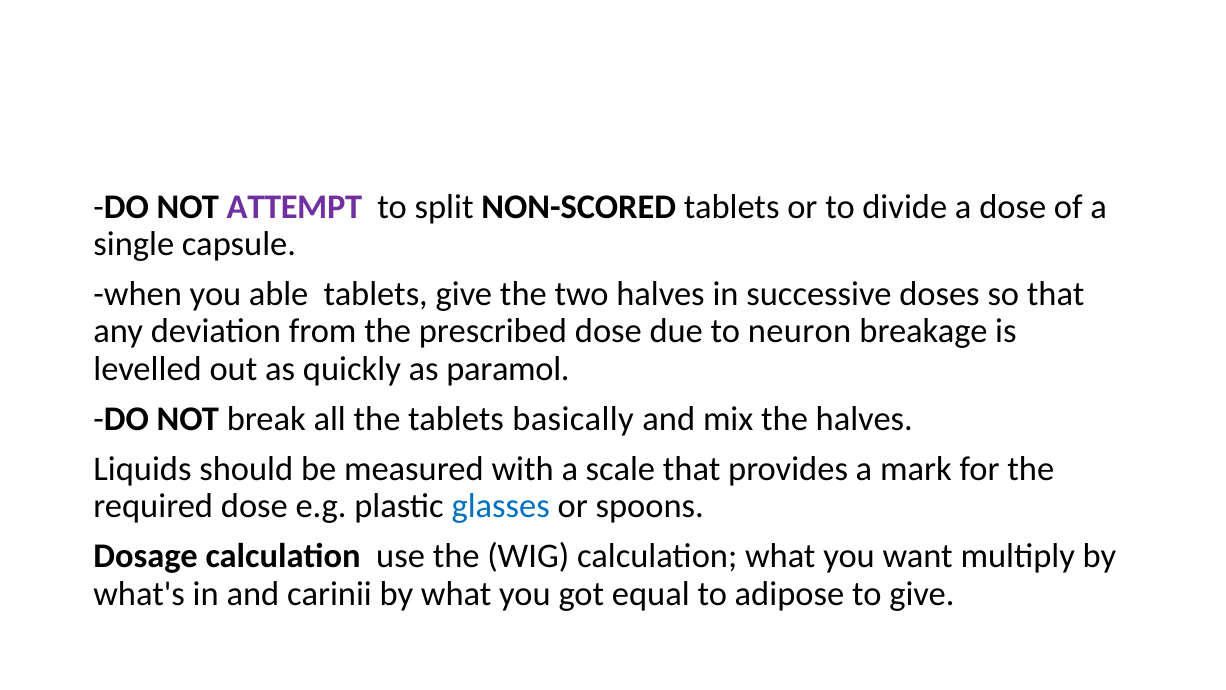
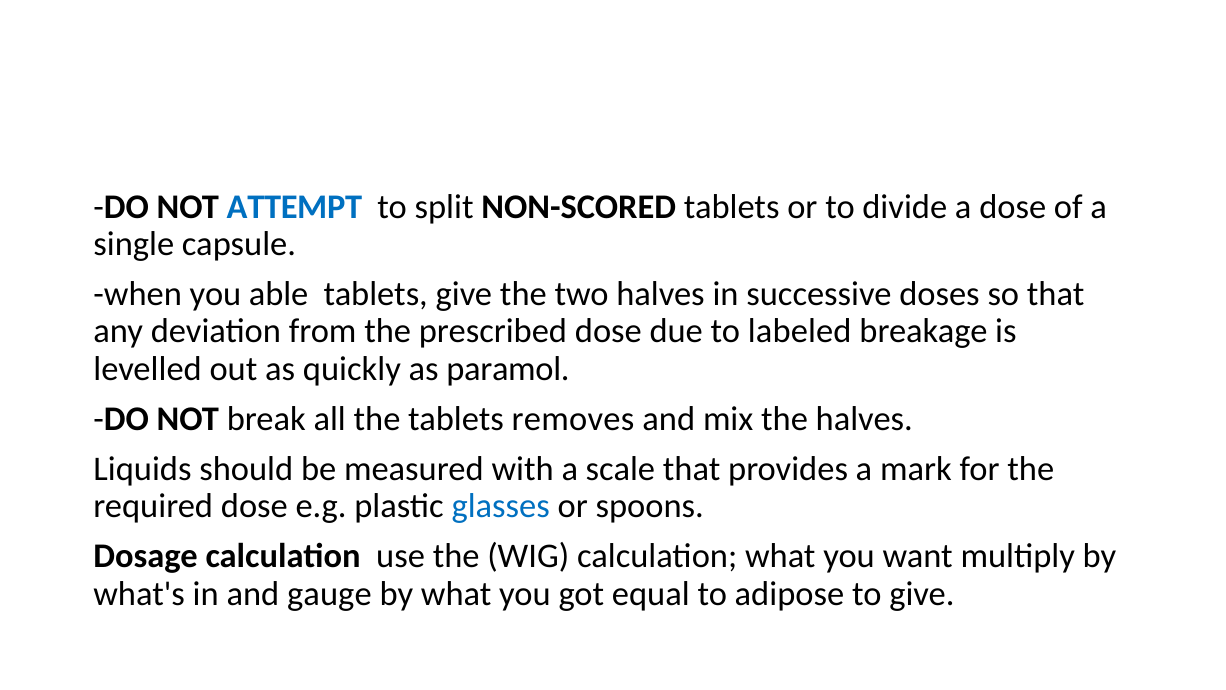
ATTEMPT colour: purple -> blue
neuron: neuron -> labeled
basically: basically -> removes
carinii: carinii -> gauge
